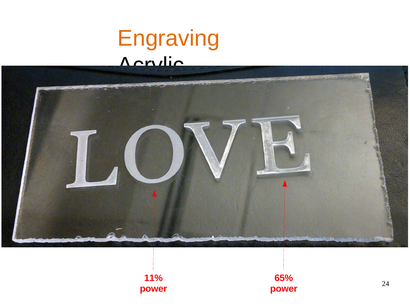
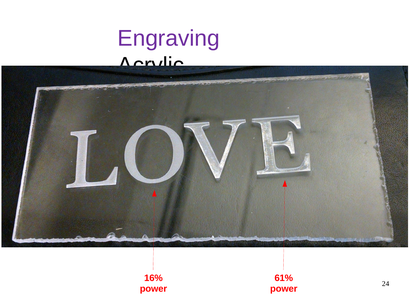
Engraving colour: orange -> purple
11%: 11% -> 16%
65%: 65% -> 61%
